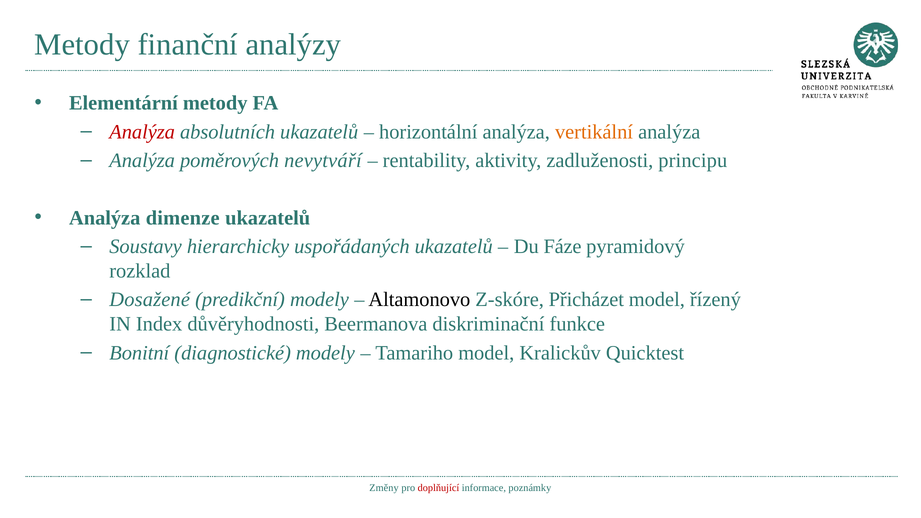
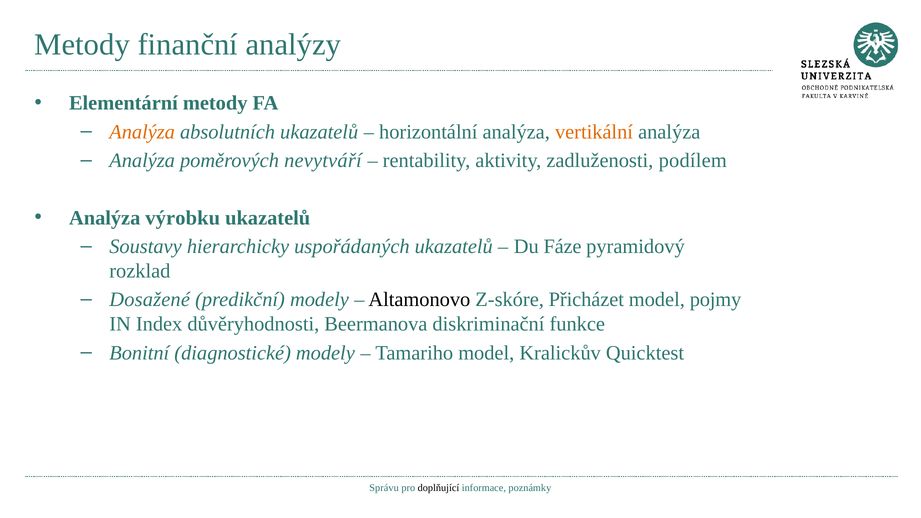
Analýza at (142, 132) colour: red -> orange
principu: principu -> podílem
dimenze: dimenze -> výrobku
řízený: řízený -> pojmy
Změny: Změny -> Správu
doplňující colour: red -> black
